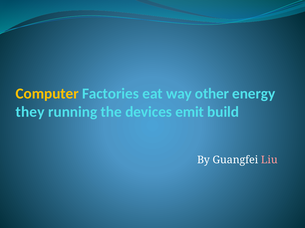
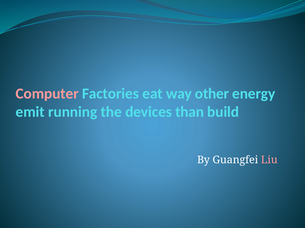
Computer colour: yellow -> pink
they: they -> emit
emit: emit -> than
